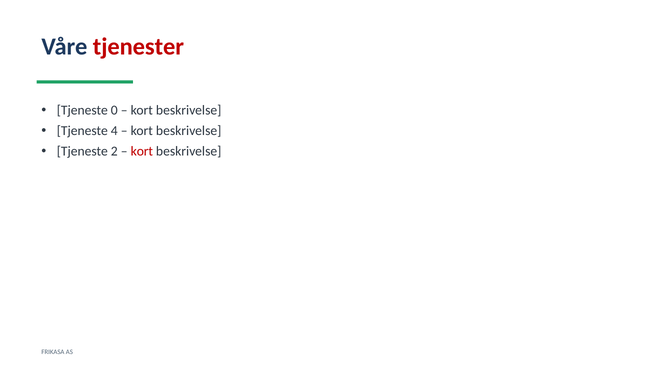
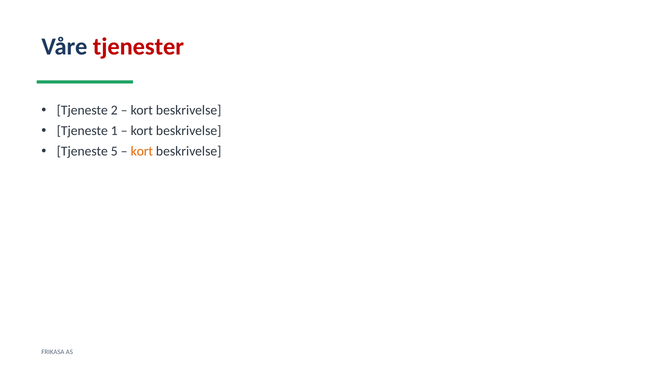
0: 0 -> 2
4: 4 -> 1
2: 2 -> 5
kort at (142, 151) colour: red -> orange
